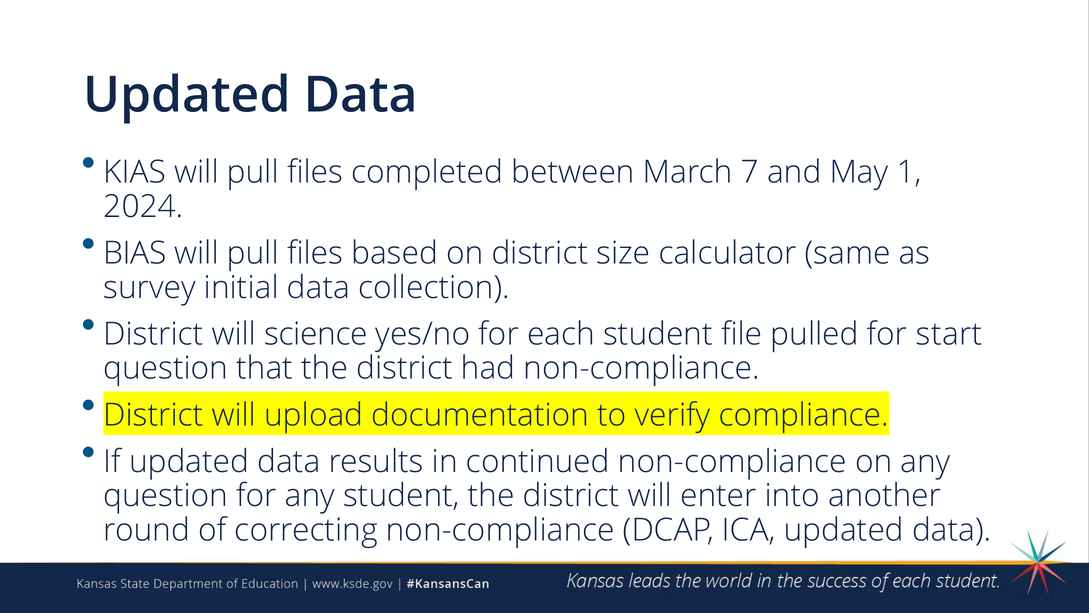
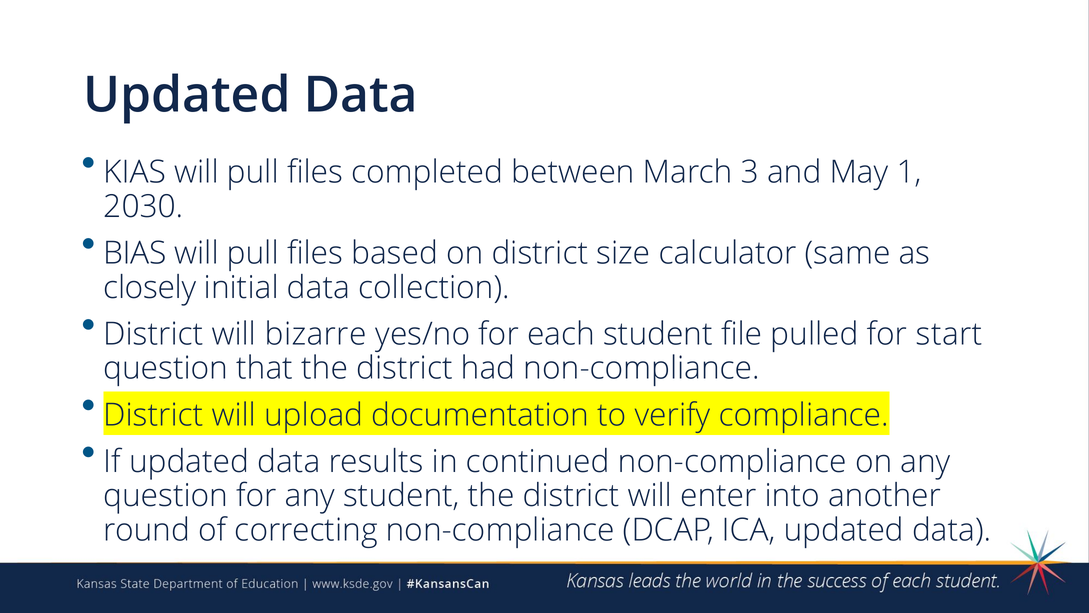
7: 7 -> 3
2024: 2024 -> 2030
survey: survey -> closely
science: science -> bizarre
